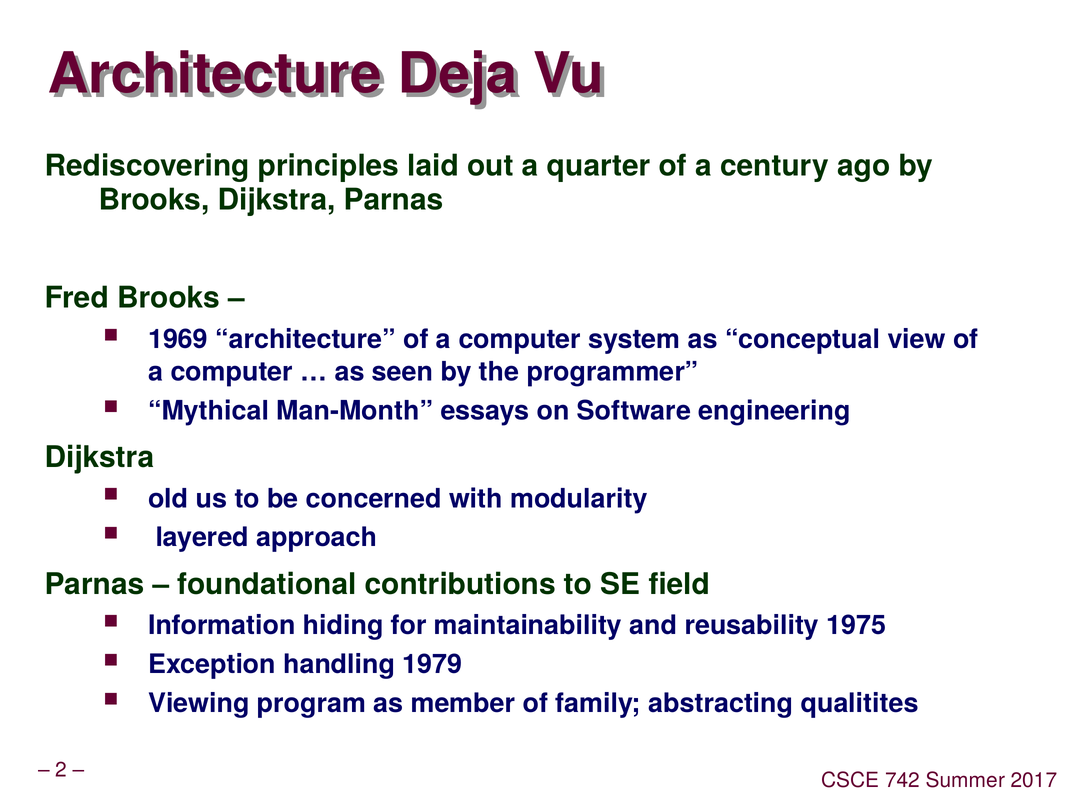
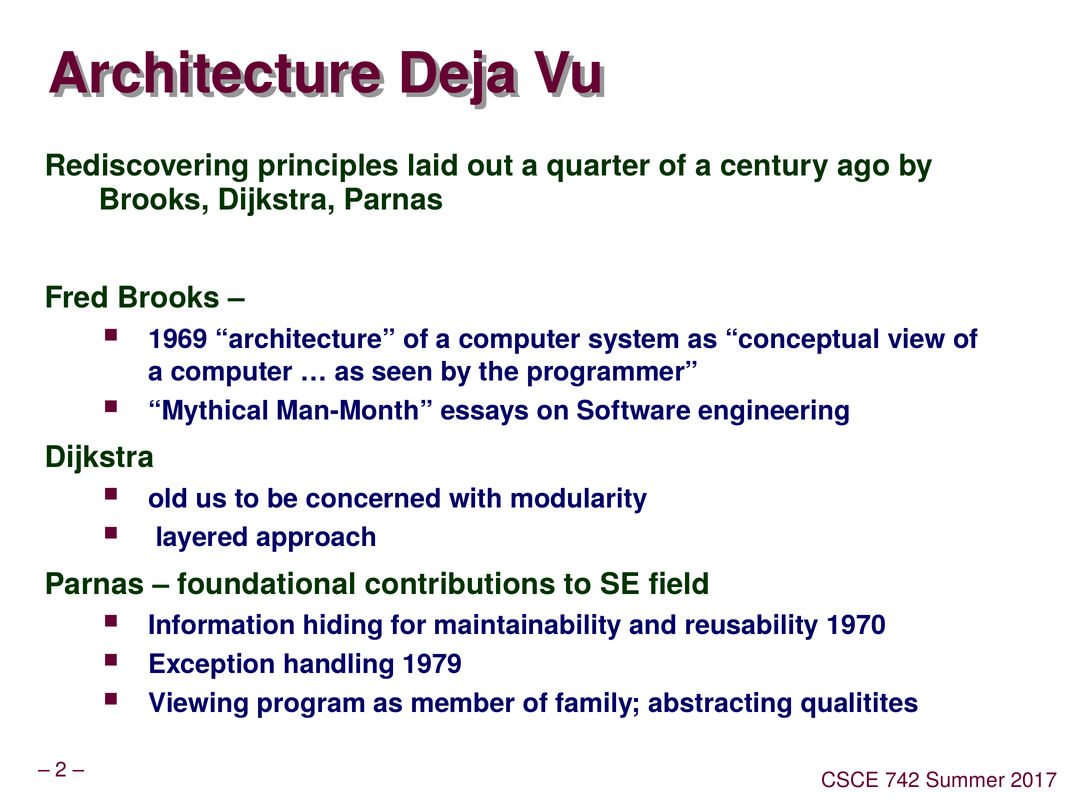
1975: 1975 -> 1970
